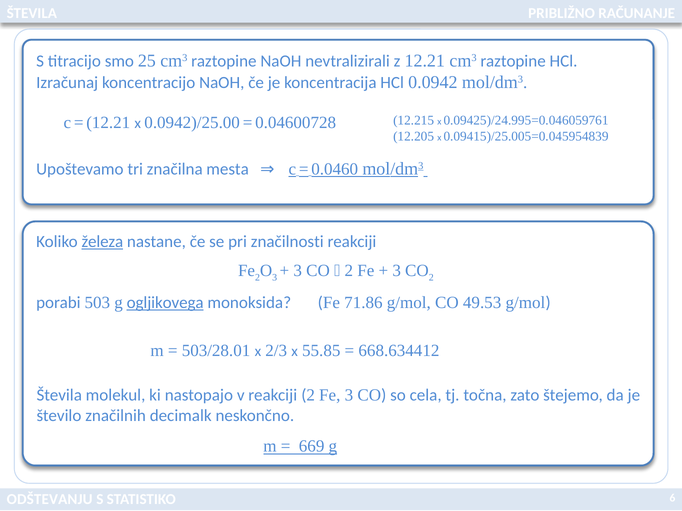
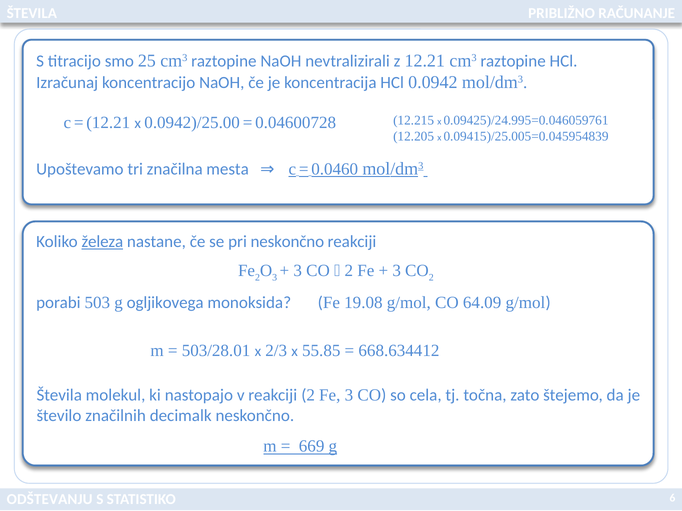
pri značilnosti: značilnosti -> neskončno
ogljikovega underline: present -> none
71.86: 71.86 -> 19.08
49.53: 49.53 -> 64.09
